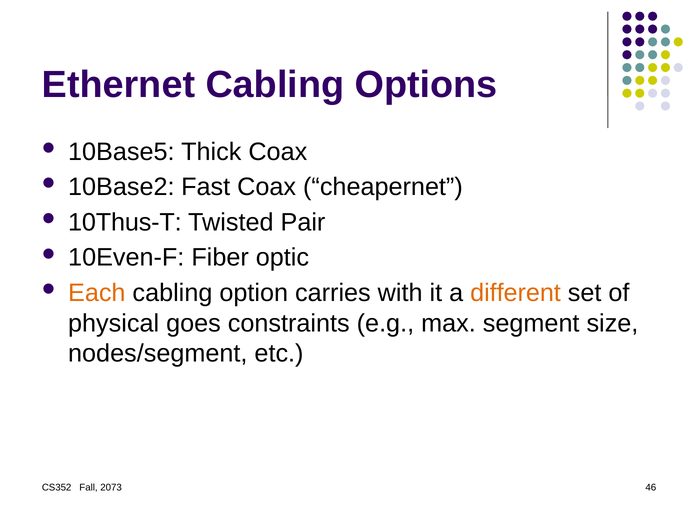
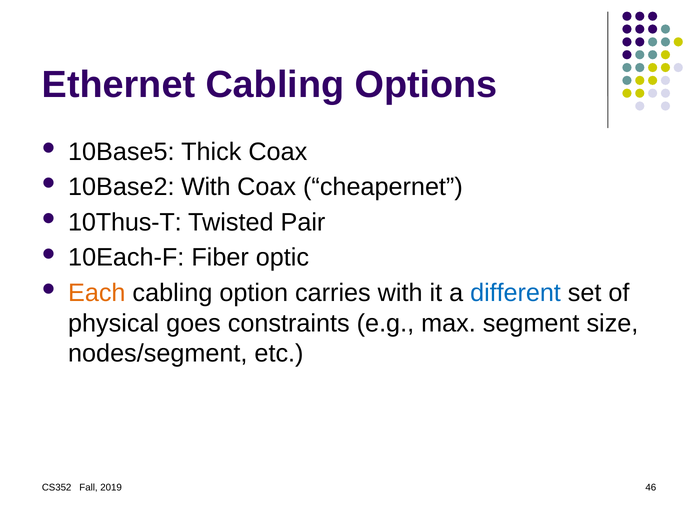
10Base2 Fast: Fast -> With
10Even-F: 10Even-F -> 10Each-F
different colour: orange -> blue
2073: 2073 -> 2019
